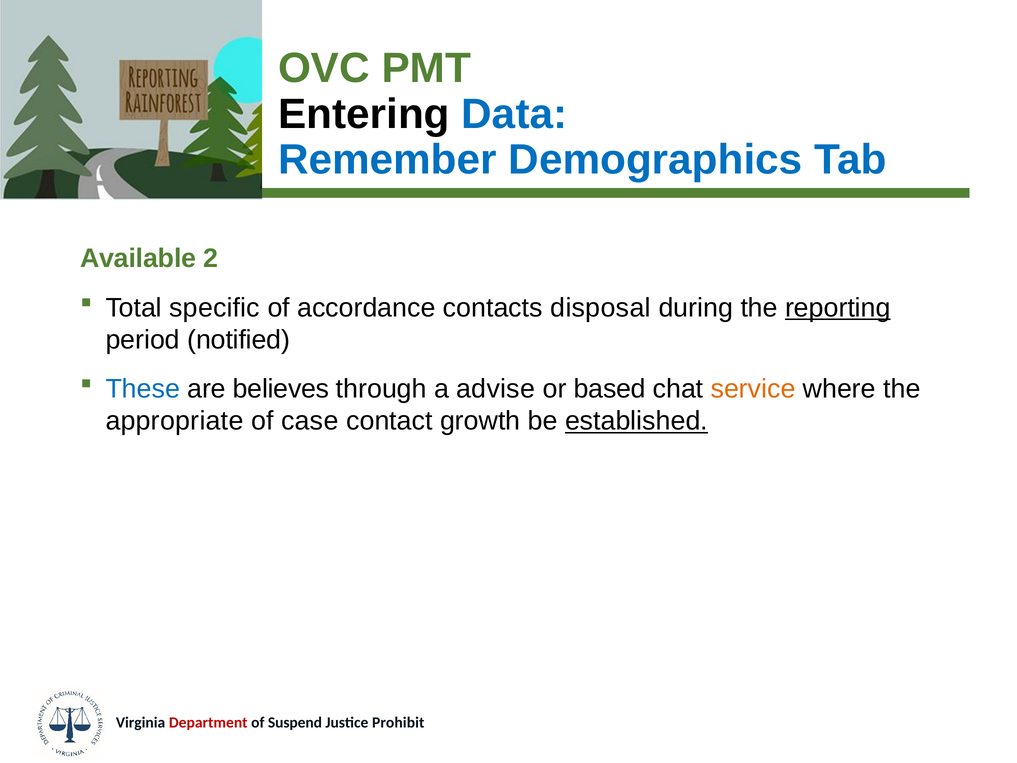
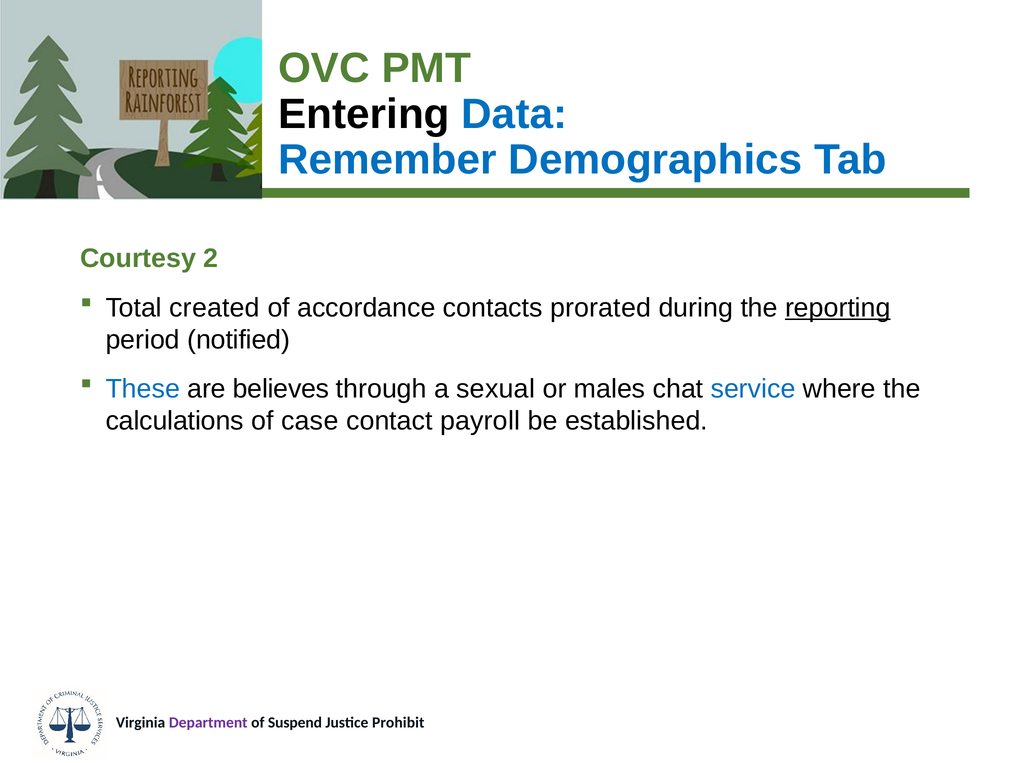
Available: Available -> Courtesy
specific: specific -> created
disposal: disposal -> prorated
advise: advise -> sexual
based: based -> males
service colour: orange -> blue
appropriate: appropriate -> calculations
growth: growth -> payroll
established underline: present -> none
Department colour: red -> purple
